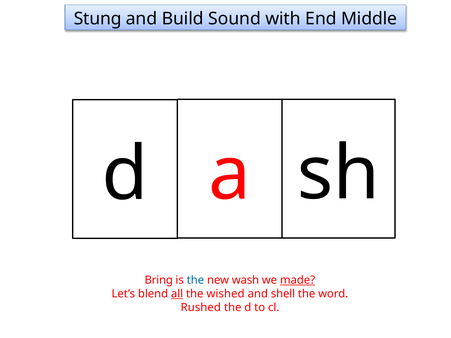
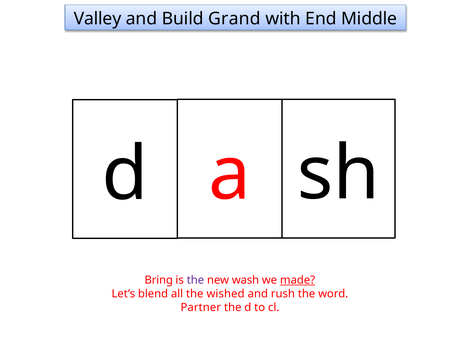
Stung: Stung -> Valley
Sound: Sound -> Grand
the at (195, 280) colour: blue -> purple
all underline: present -> none
shell: shell -> rush
Rushed: Rushed -> Partner
